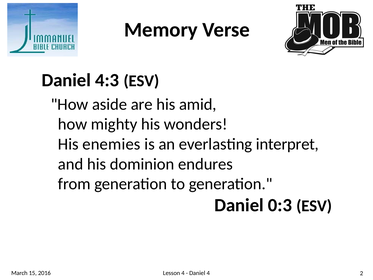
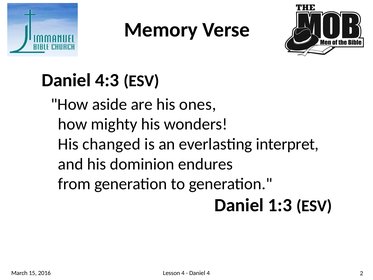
amid: amid -> ones
enemies: enemies -> changed
0:3: 0:3 -> 1:3
